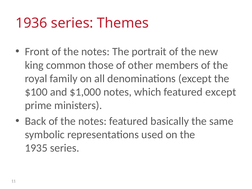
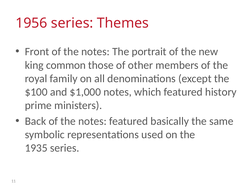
1936: 1936 -> 1956
featured except: except -> history
